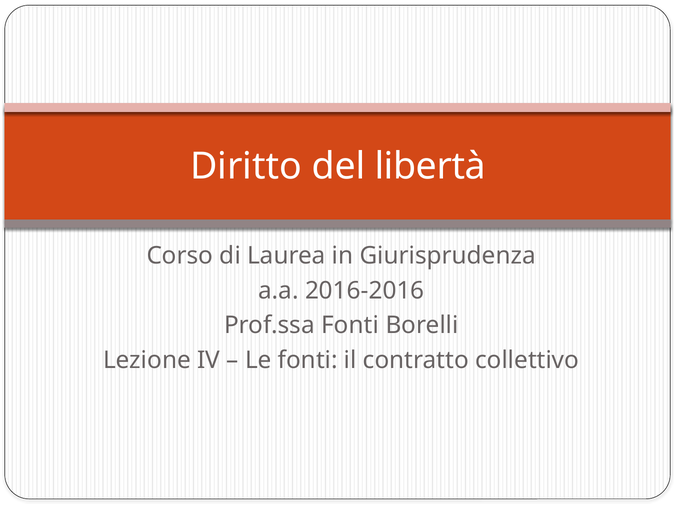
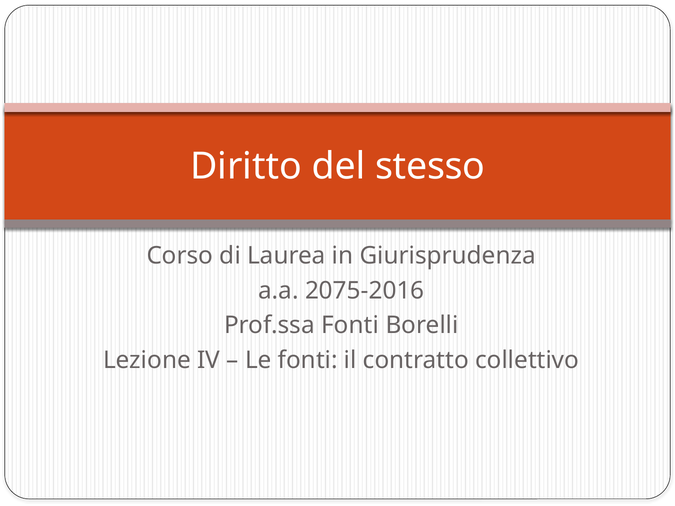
libertà: libertà -> stesso
2016-2016: 2016-2016 -> 2075-2016
